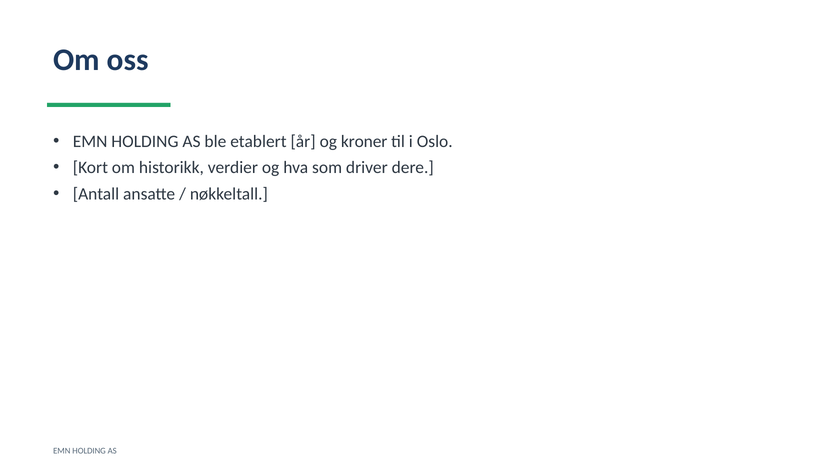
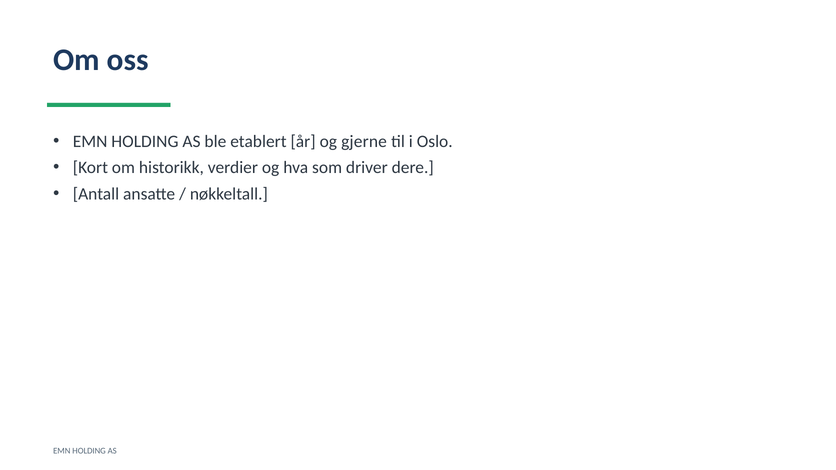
kroner: kroner -> gjerne
